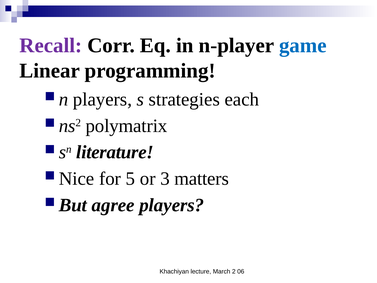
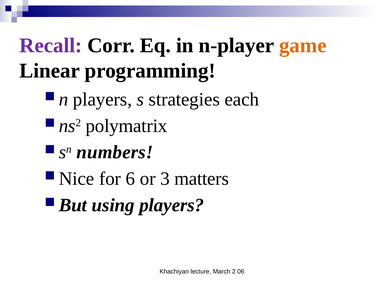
game colour: blue -> orange
literature: literature -> numbers
5: 5 -> 6
agree: agree -> using
